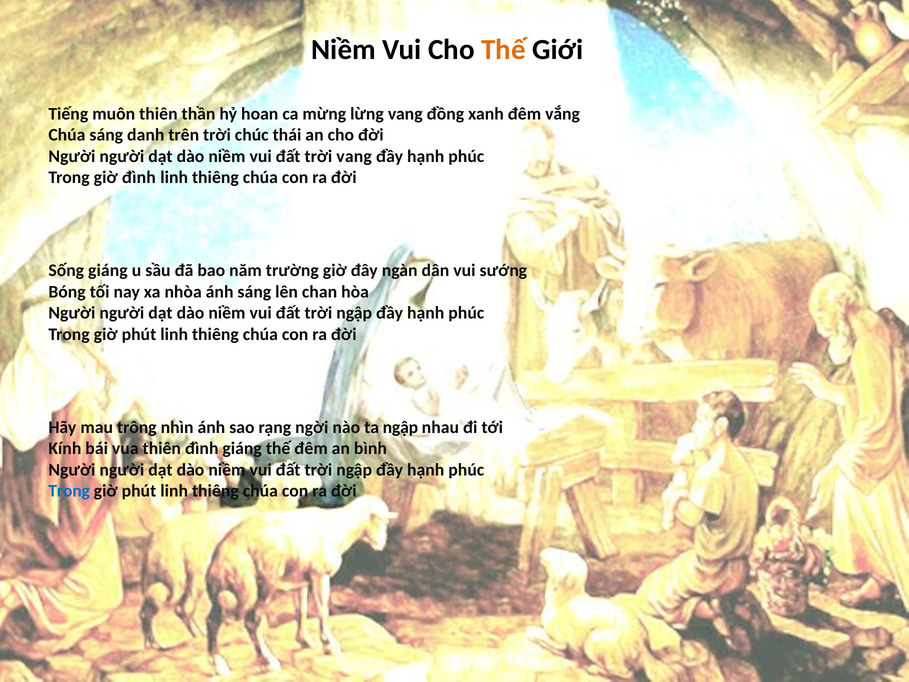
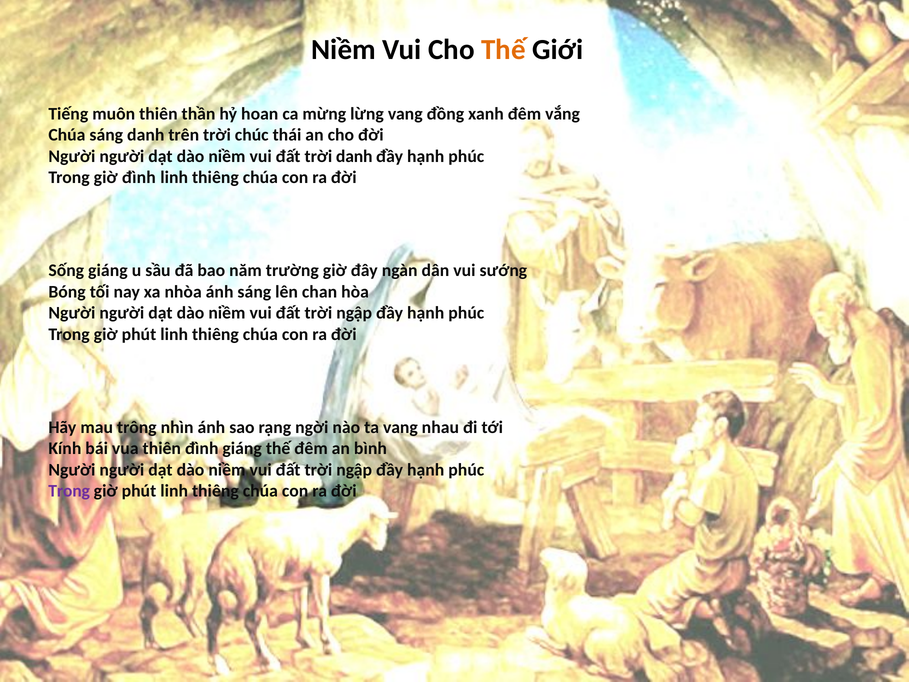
trời vang: vang -> danh
ta ngập: ngập -> vang
Trong at (69, 491) colour: blue -> purple
